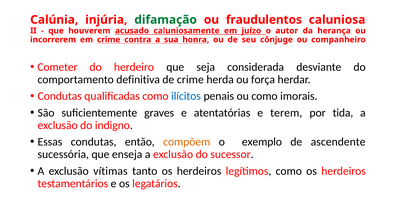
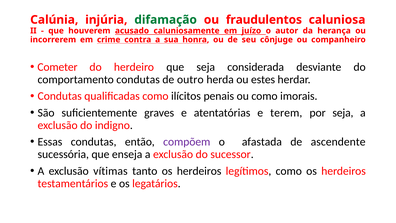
comportamento definitiva: definitiva -> condutas
de crime: crime -> outro
força: força -> estes
ilícitos colour: blue -> black
por tida: tida -> seja
compõem colour: orange -> purple
exemplo: exemplo -> afastada
